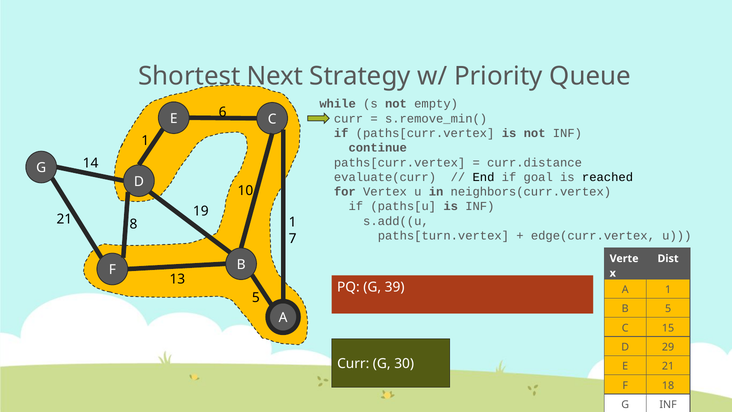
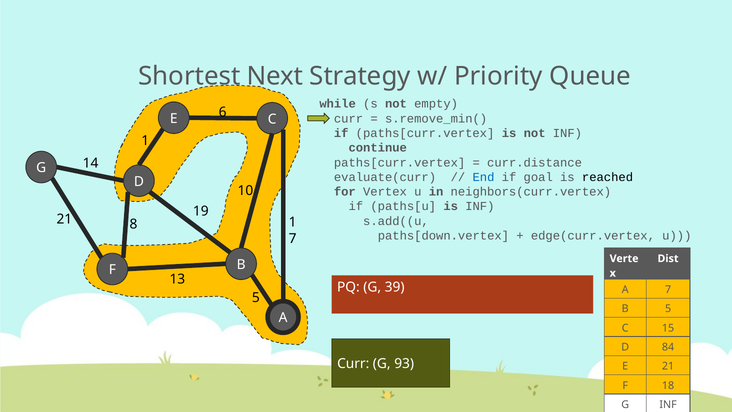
End colour: black -> blue
paths[turn.vertex: paths[turn.vertex -> paths[down.vertex
A 1: 1 -> 7
29: 29 -> 84
30: 30 -> 93
